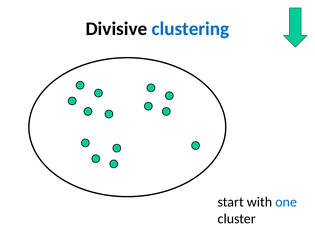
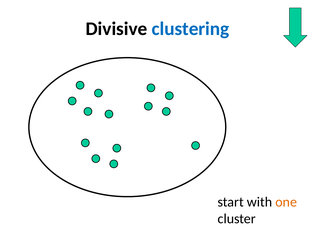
one colour: blue -> orange
